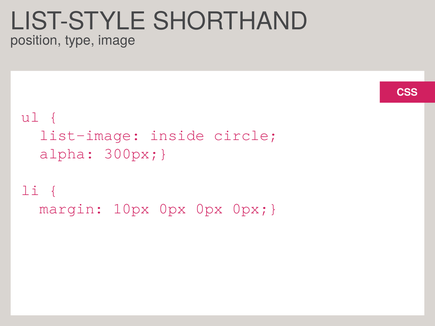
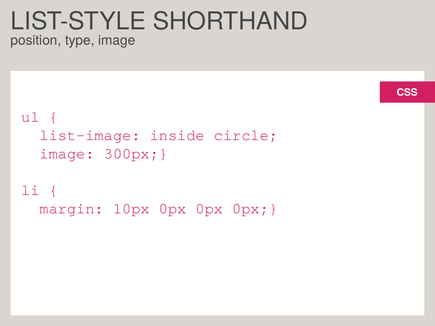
alpha at (67, 154): alpha -> image
